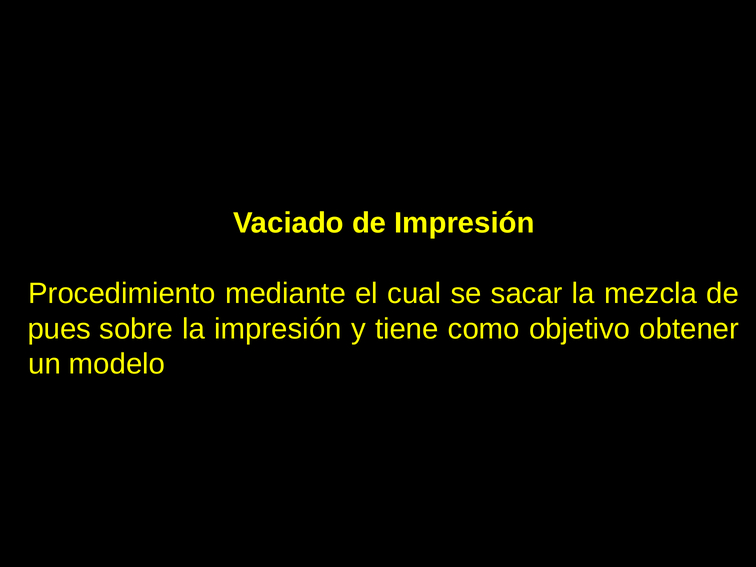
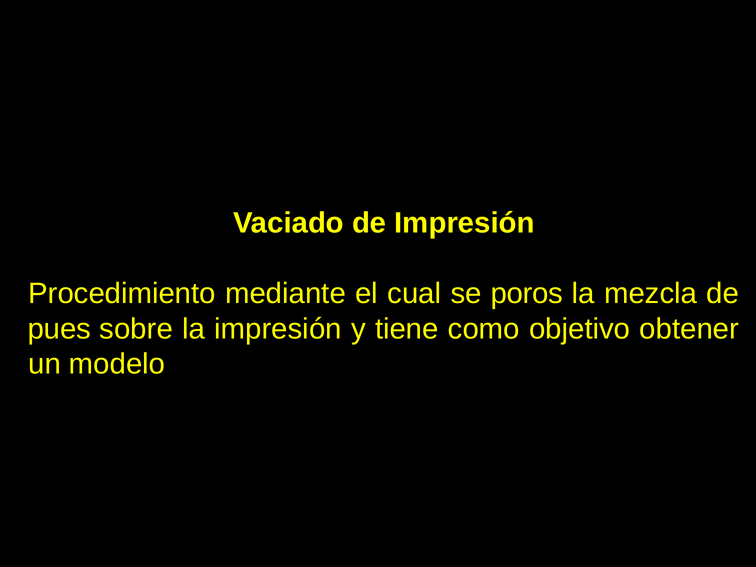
sacar: sacar -> poros
